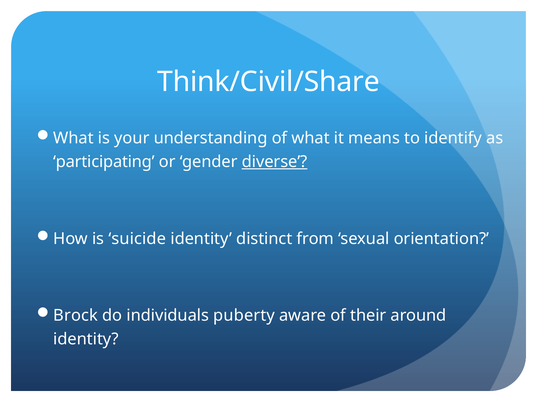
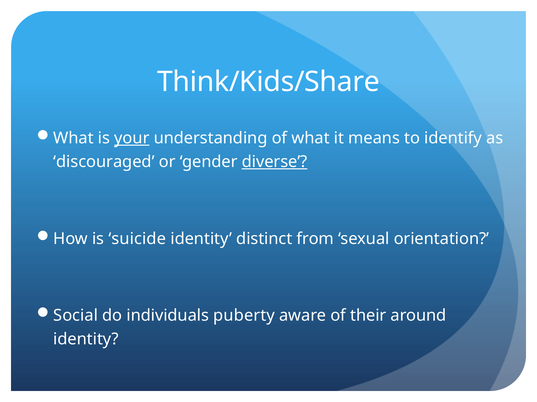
Think/Civil/Share: Think/Civil/Share -> Think/Kids/Share
your underline: none -> present
participating: participating -> discouraged
Brock: Brock -> Social
